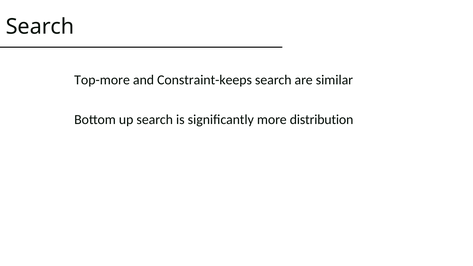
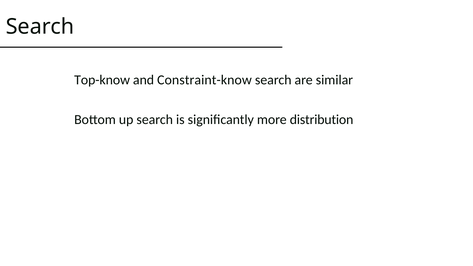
Top-more: Top-more -> Top-know
Constraint-keeps: Constraint-keeps -> Constraint-know
